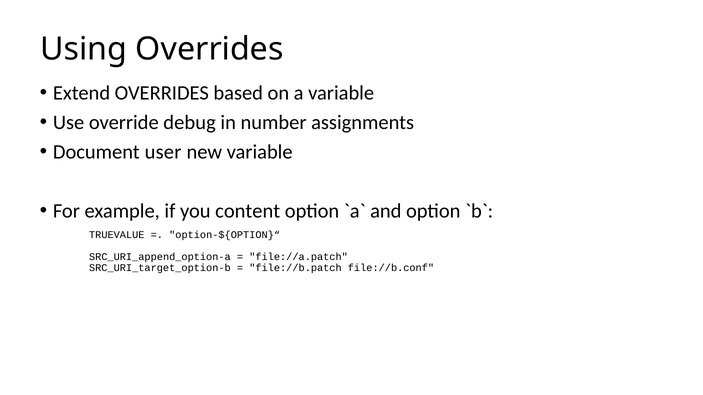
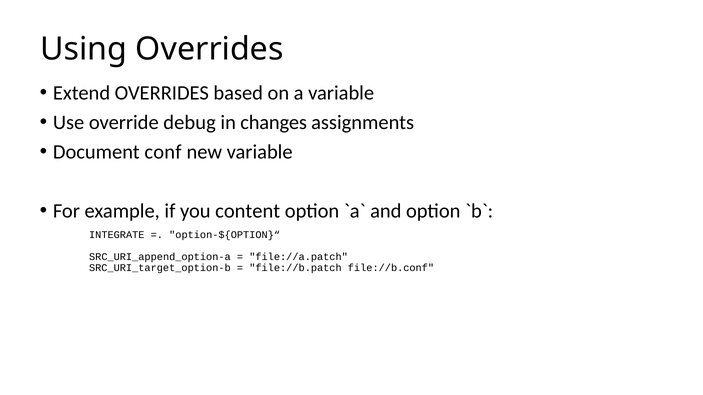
number: number -> changes
user: user -> conf
TRUEVALUE: TRUEVALUE -> INTEGRATE
